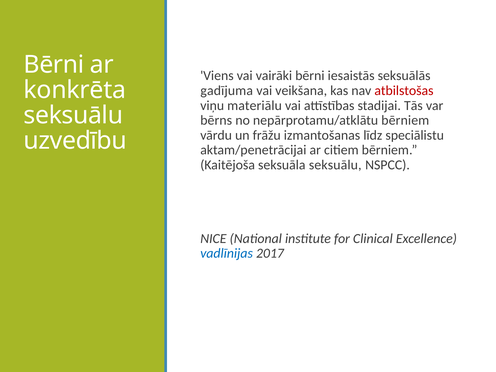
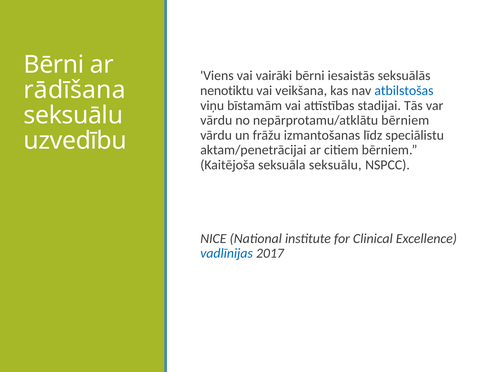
konkrēta: konkrēta -> rādīšana
gadījuma: gadījuma -> nenotiktu
atbilstošas colour: red -> blue
materiālu: materiālu -> bīstamām
bērns at (216, 120): bērns -> vārdu
